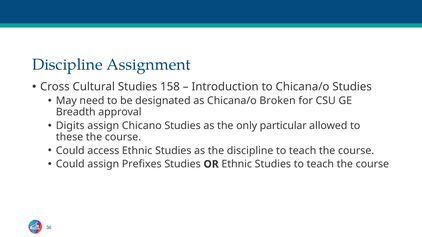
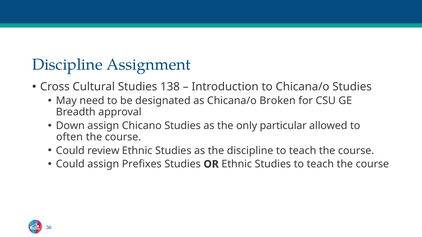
158: 158 -> 138
Digits: Digits -> Down
these: these -> often
access: access -> review
